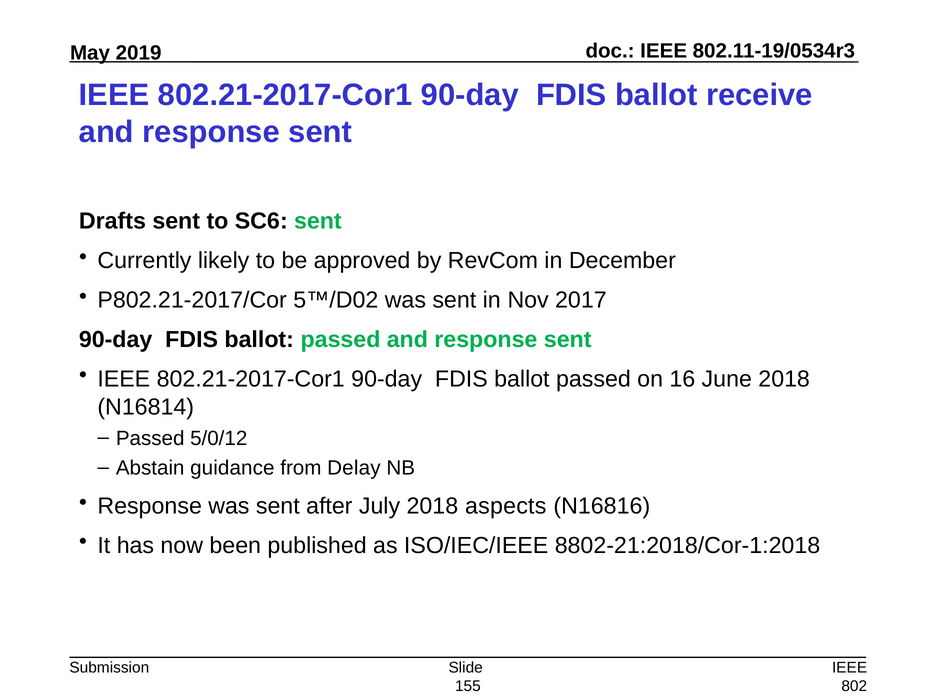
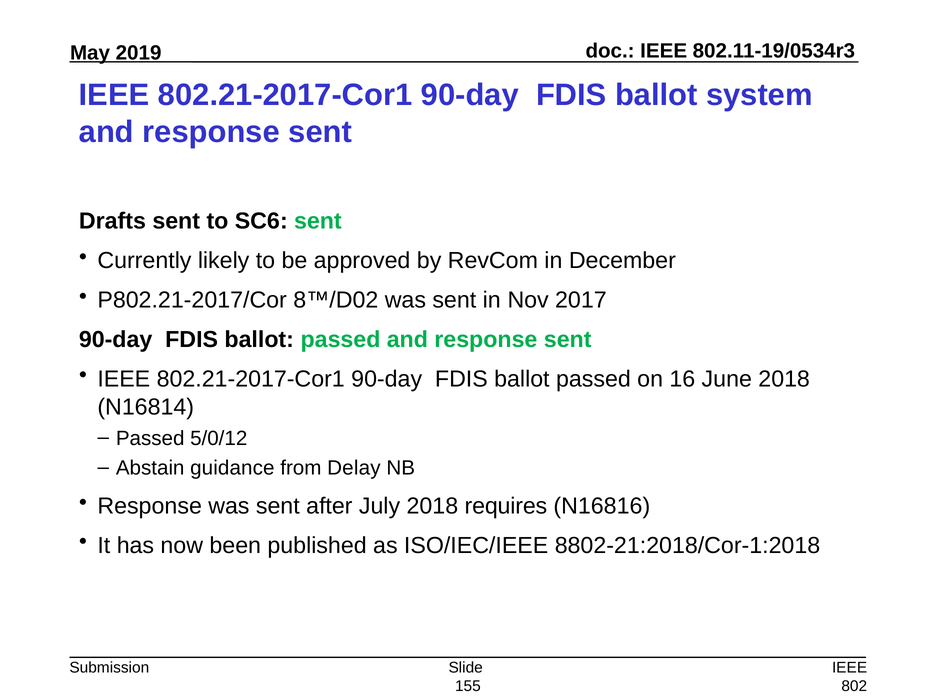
receive: receive -> system
5™/D02: 5™/D02 -> 8™/D02
aspects: aspects -> requires
